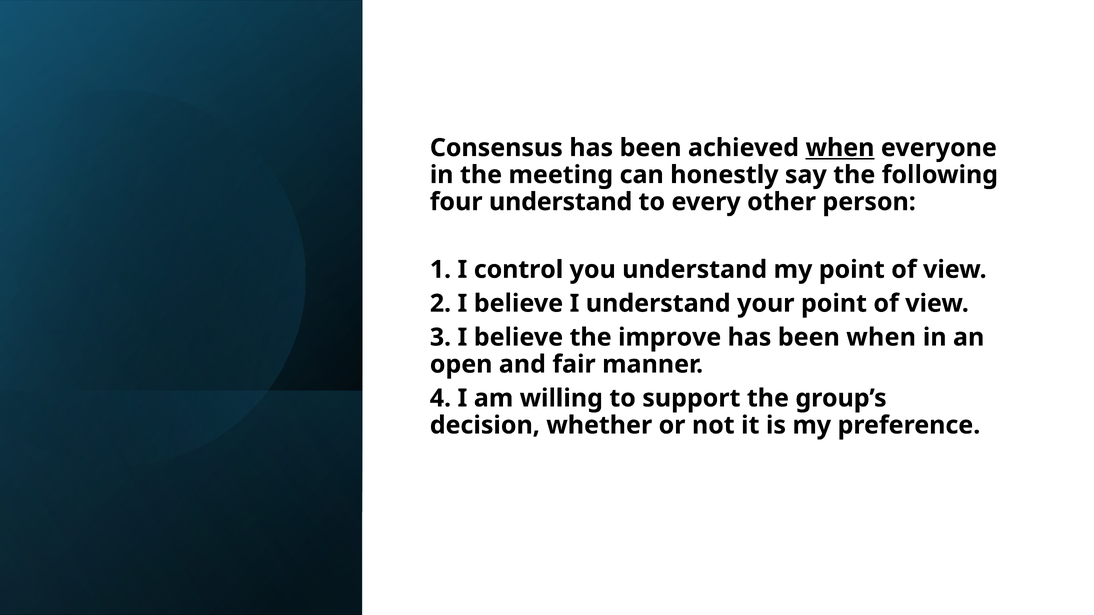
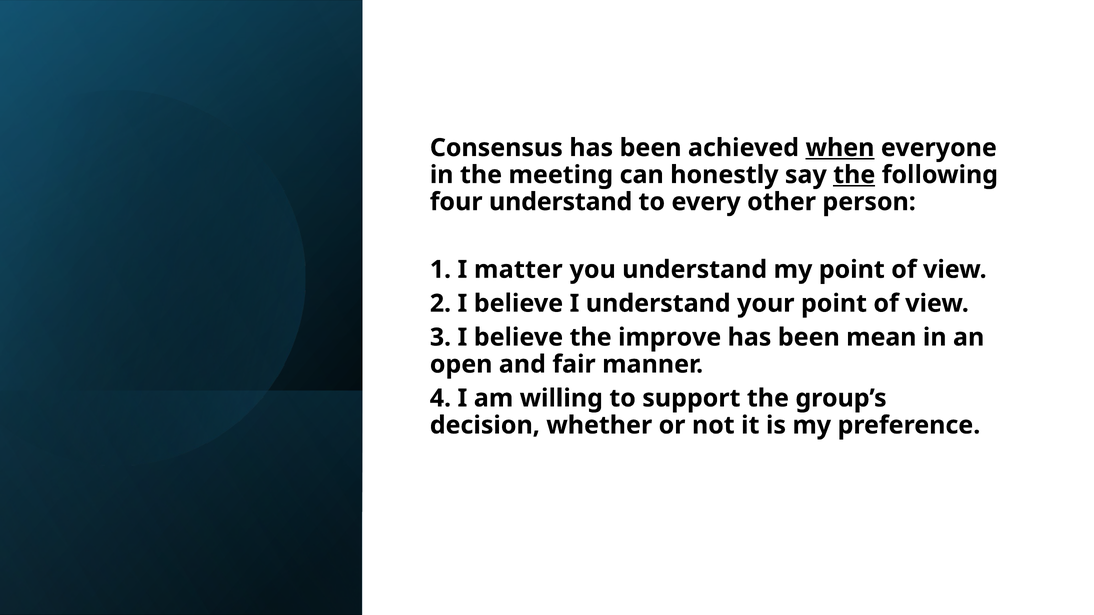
the at (854, 175) underline: none -> present
control: control -> matter
been when: when -> mean
